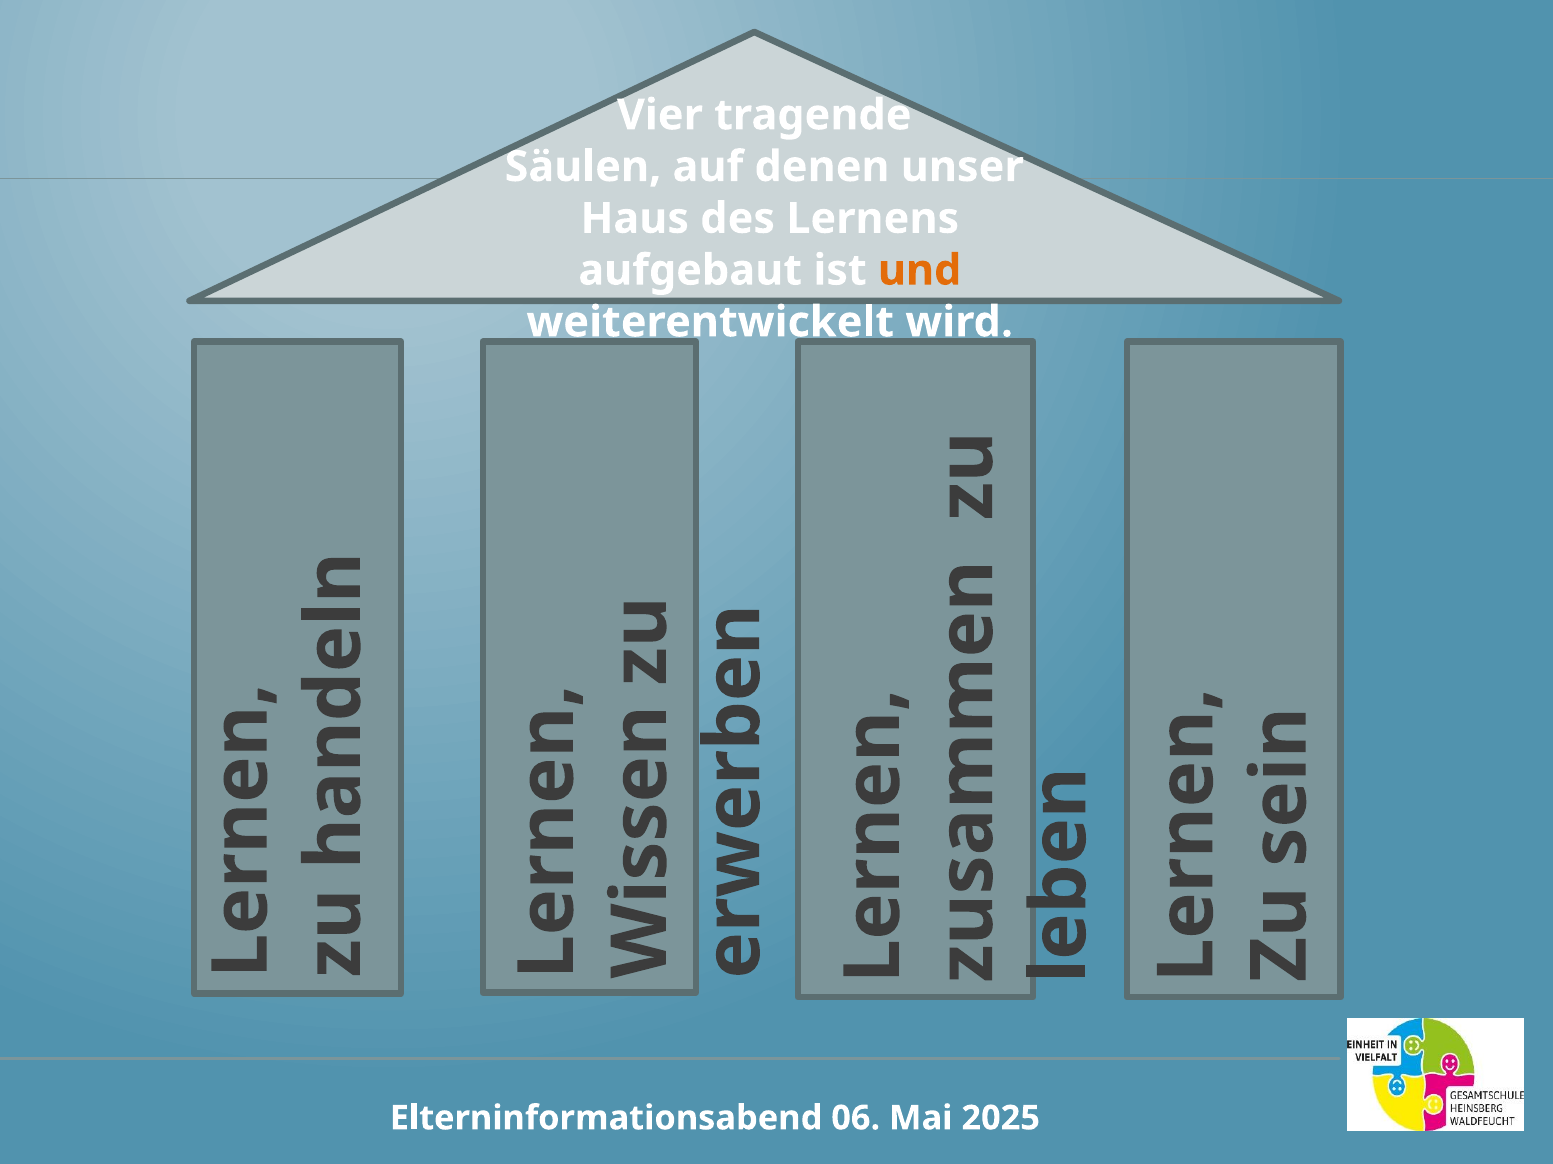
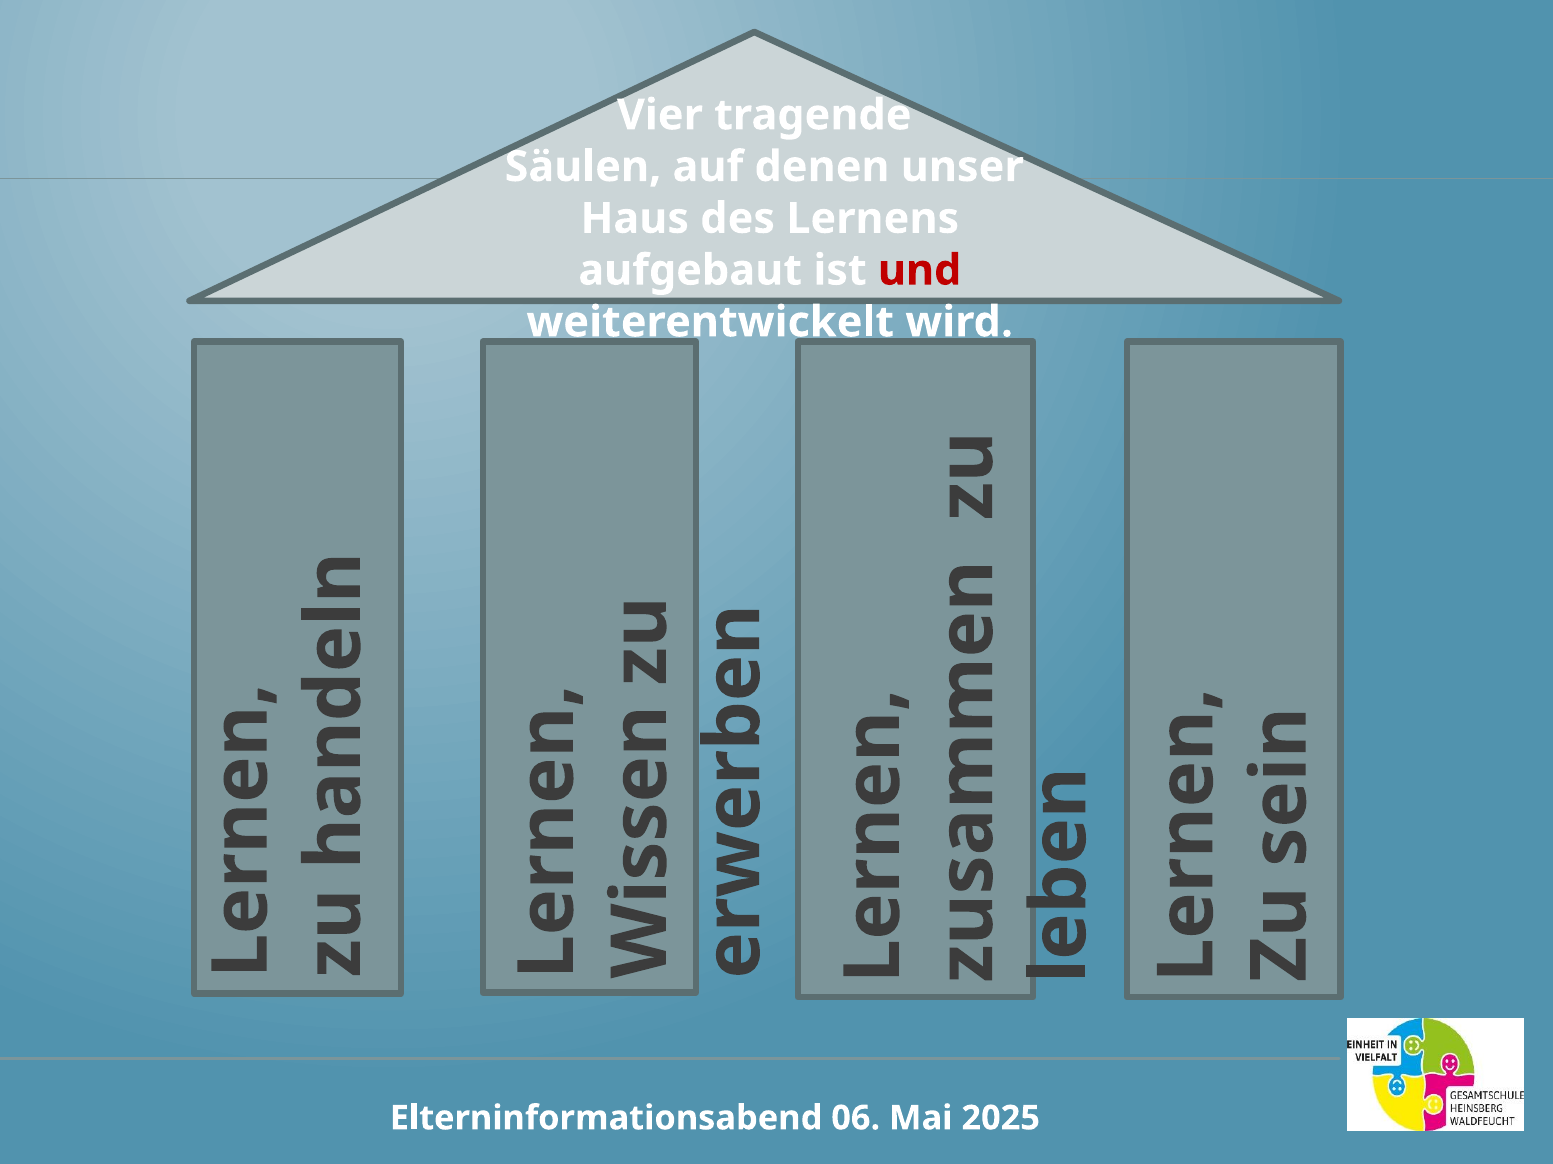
und colour: orange -> red
